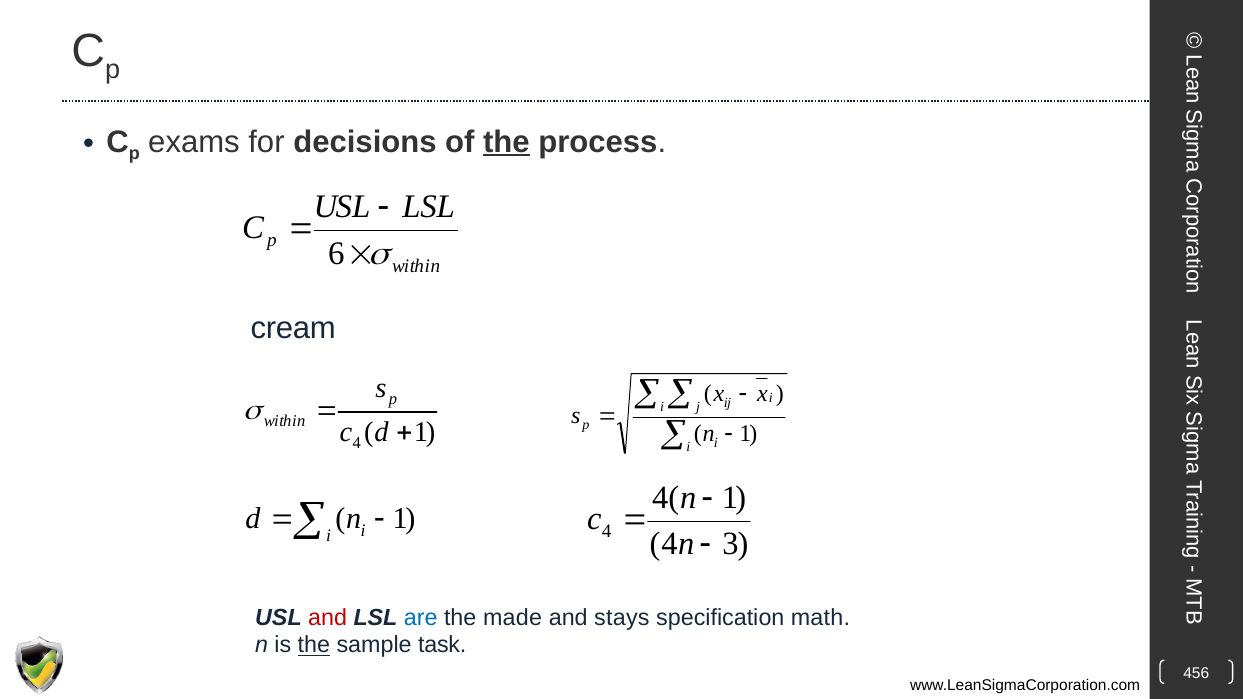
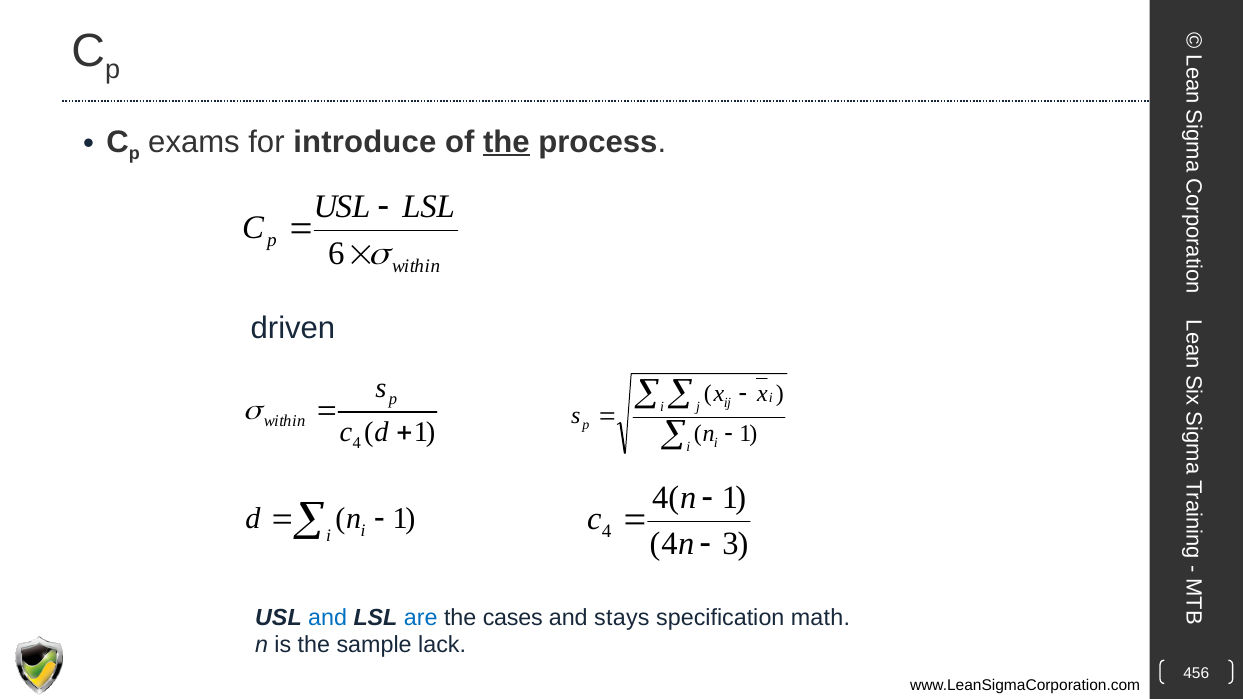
decisions: decisions -> introduce
cream: cream -> driven
and at (328, 617) colour: red -> blue
made: made -> cases
the at (314, 645) underline: present -> none
task: task -> lack
